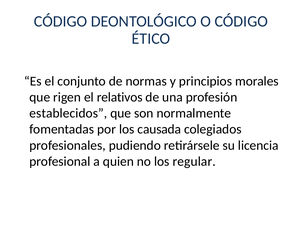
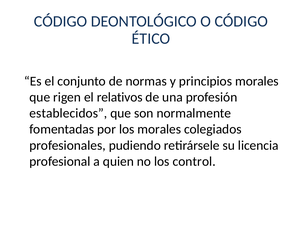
los causada: causada -> morales
regular: regular -> control
